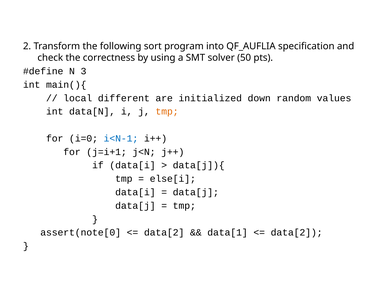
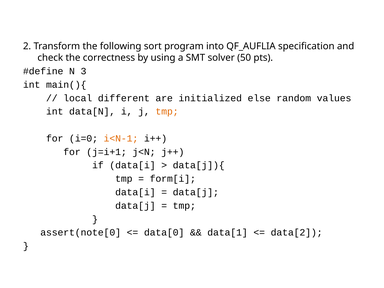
down: down -> else
i<N-1 colour: blue -> orange
else[i: else[i -> form[i
data[2 at (164, 233): data[2 -> data[0
